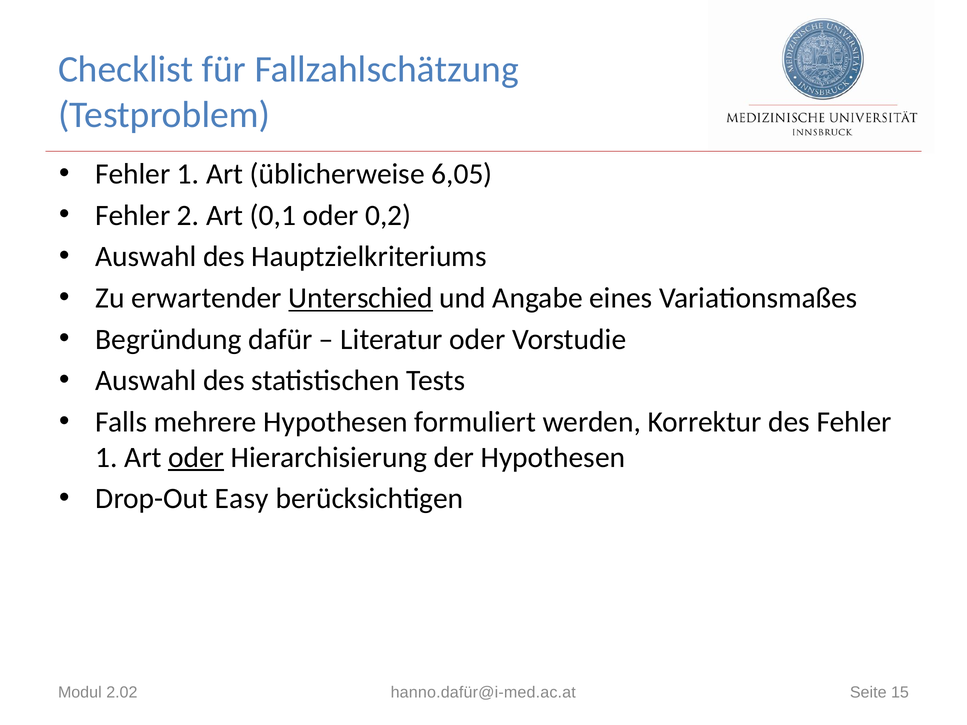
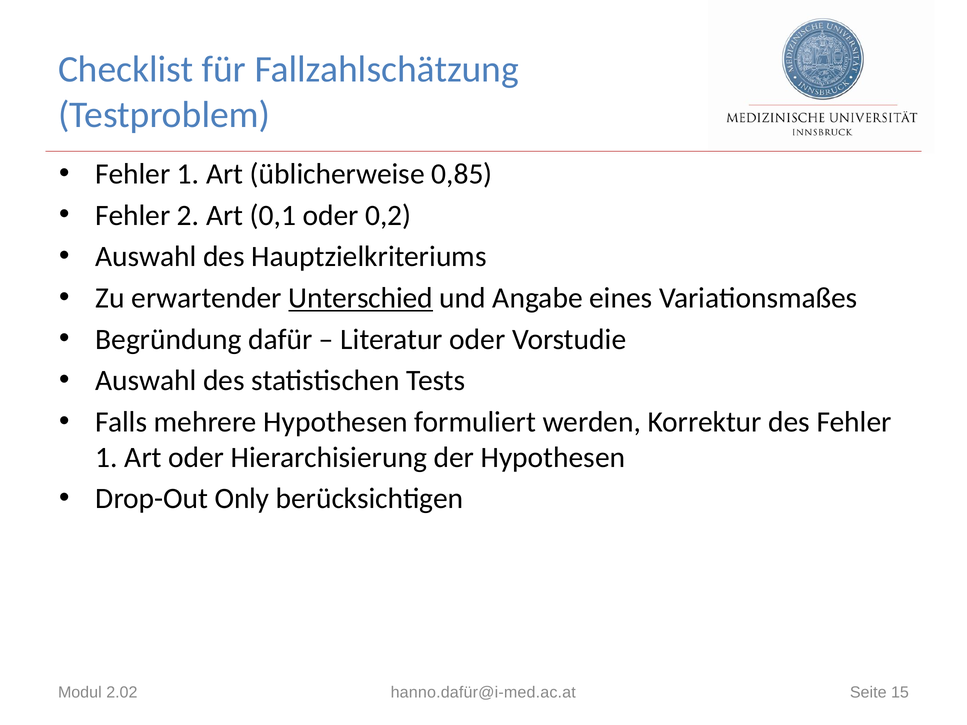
6,05: 6,05 -> 0,85
oder at (196, 458) underline: present -> none
Easy: Easy -> Only
